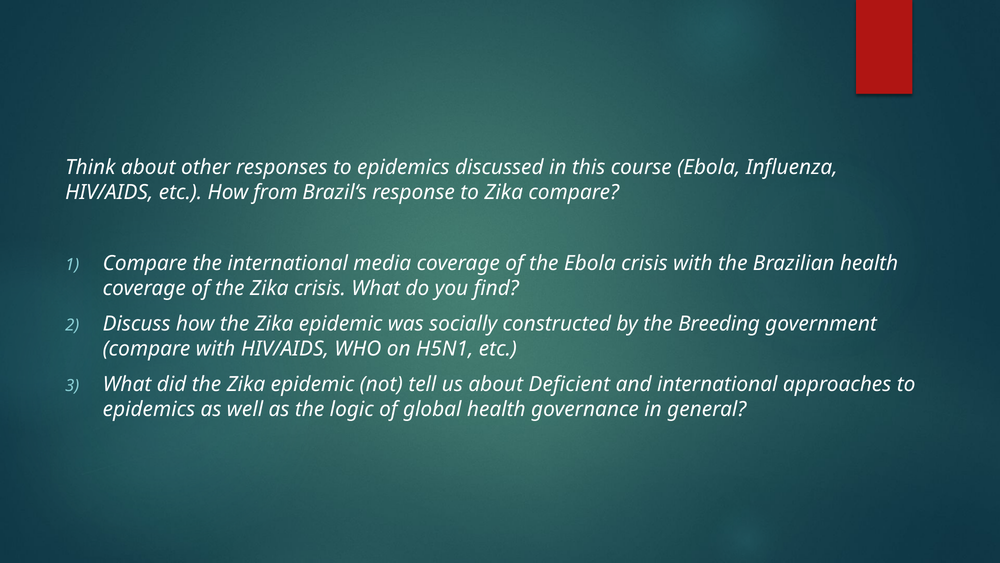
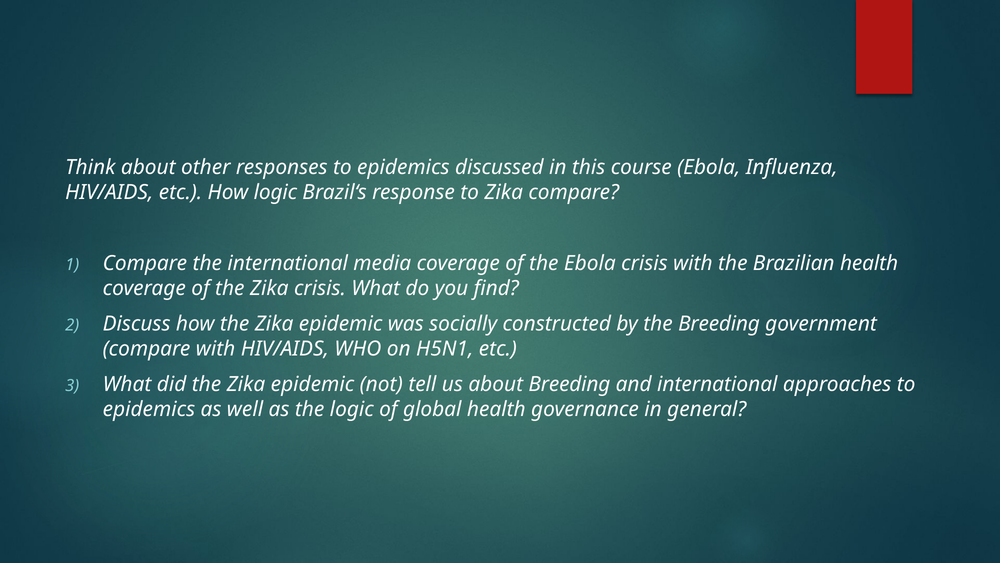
How from: from -> logic
about Deficient: Deficient -> Breeding
